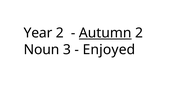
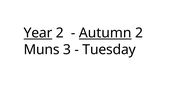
Year underline: none -> present
Noun: Noun -> Muns
Enjoyed: Enjoyed -> Tuesday
